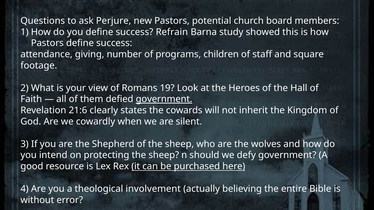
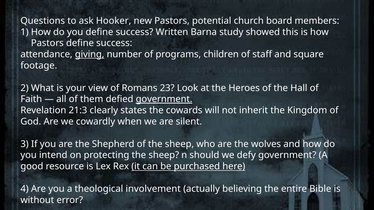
Perjure: Perjure -> Hooker
Refrain: Refrain -> Written
giving underline: none -> present
19: 19 -> 23
21:6: 21:6 -> 21:3
